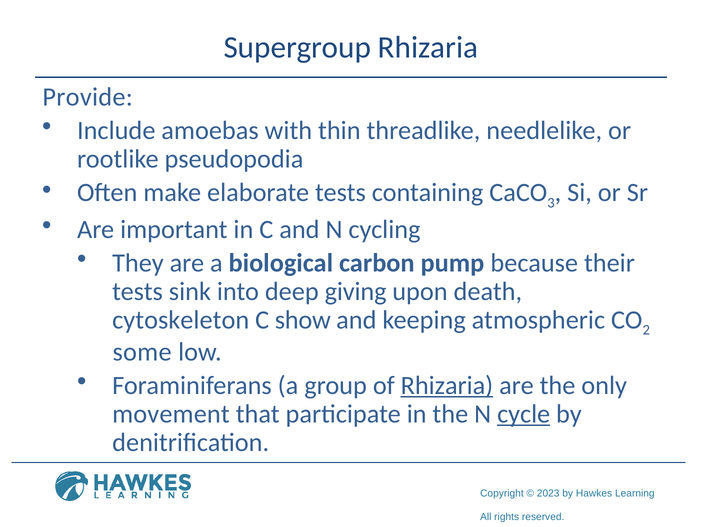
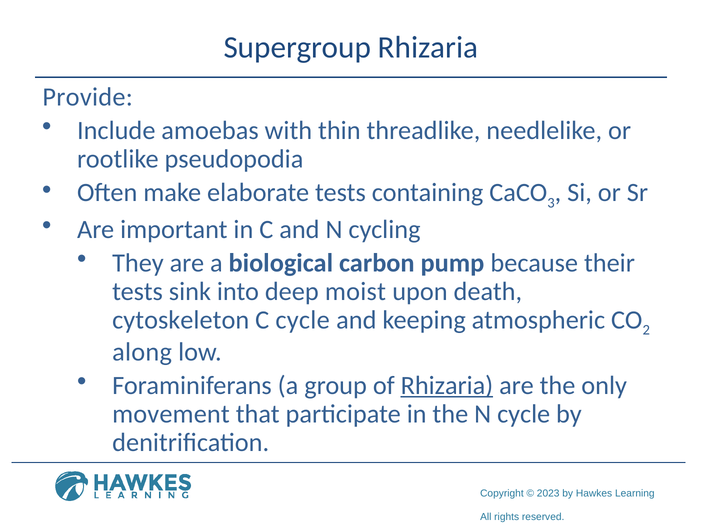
giving: giving -> moist
C show: show -> cycle
some: some -> along
cycle at (524, 413) underline: present -> none
